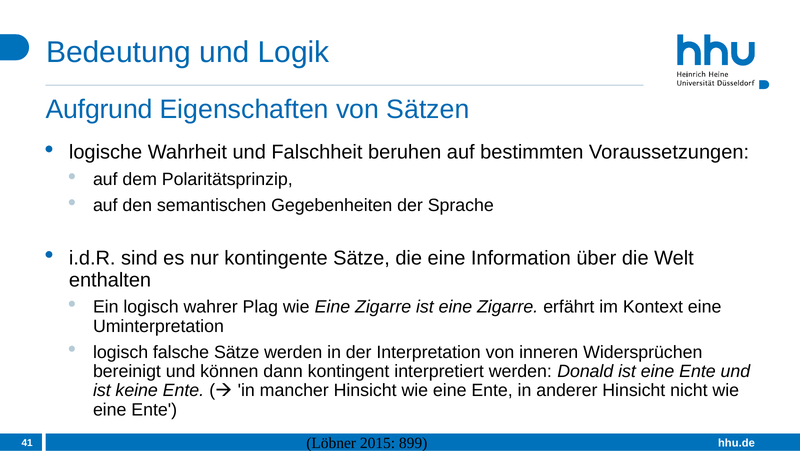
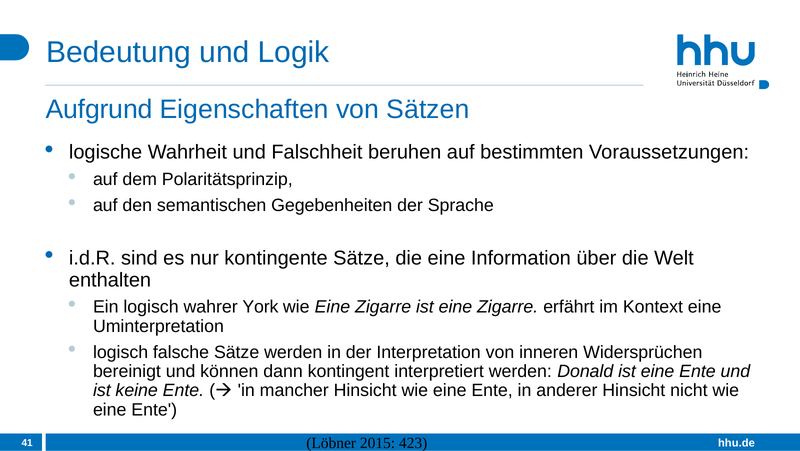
Plag: Plag -> York
899: 899 -> 423
